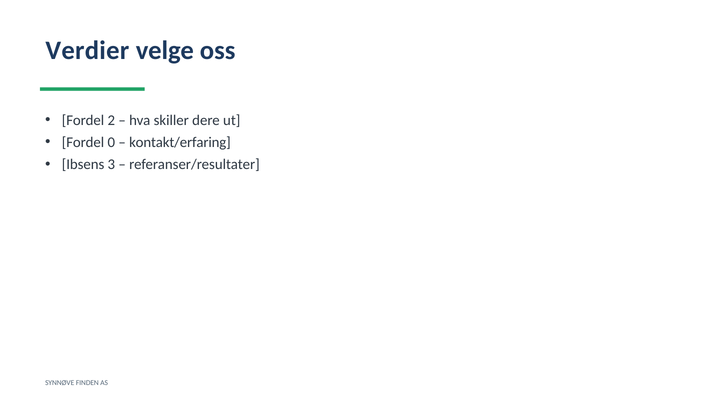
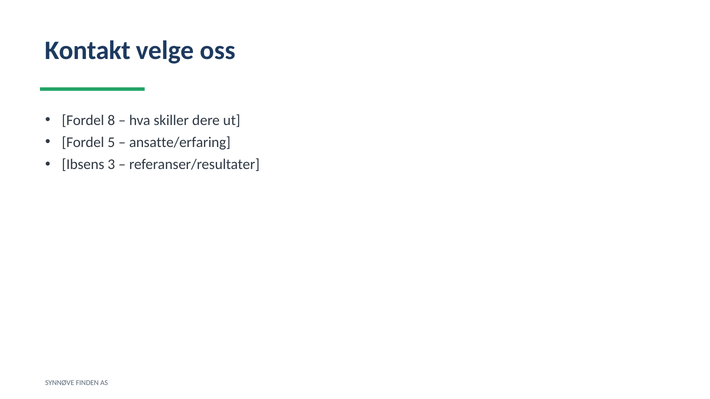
Verdier: Verdier -> Kontakt
2: 2 -> 8
0: 0 -> 5
kontakt/erfaring: kontakt/erfaring -> ansatte/erfaring
